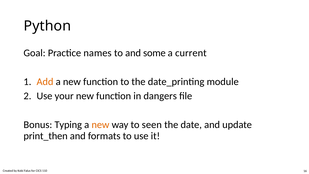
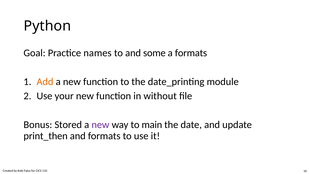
a current: current -> formats
dangers: dangers -> without
Typing: Typing -> Stored
new at (100, 125) colour: orange -> purple
seen: seen -> main
